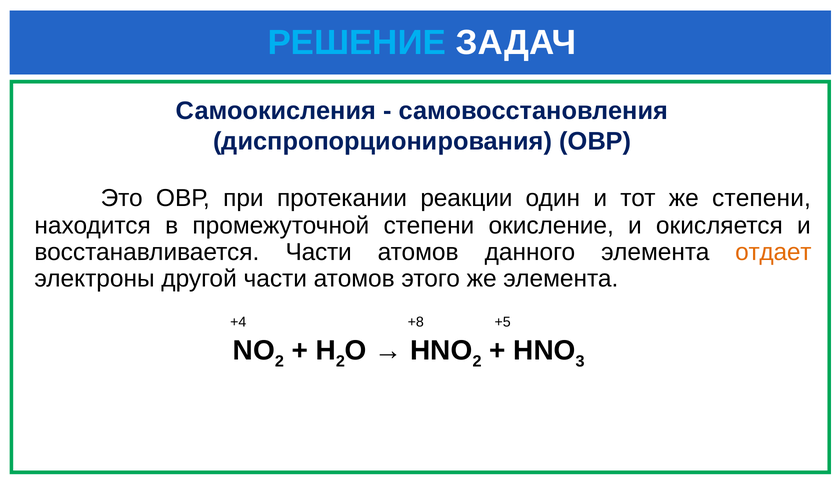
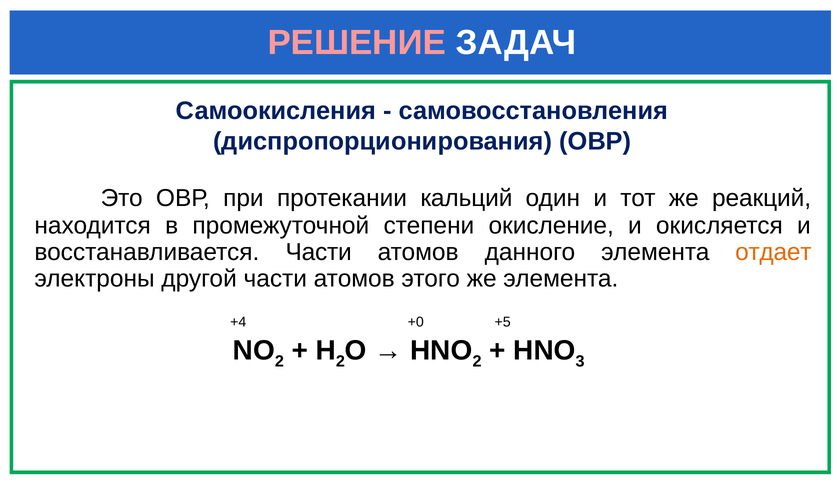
РЕШЕНИЕ colour: light blue -> pink
реакции: реакции -> кальций
же степени: степени -> реакций
+8: +8 -> +0
